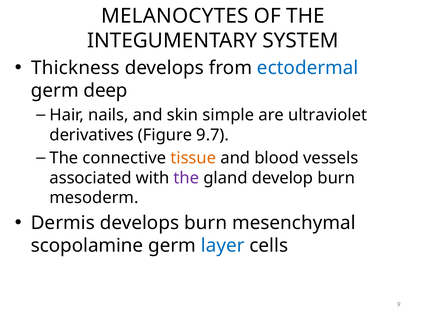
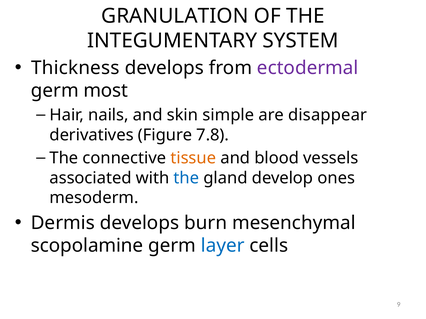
MELANOCYTES: MELANOCYTES -> GRANULATION
ectodermal colour: blue -> purple
deep: deep -> most
ultraviolet: ultraviolet -> disappear
9.7: 9.7 -> 7.8
the at (186, 178) colour: purple -> blue
develop burn: burn -> ones
